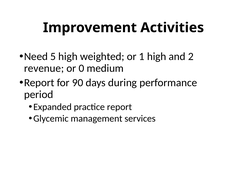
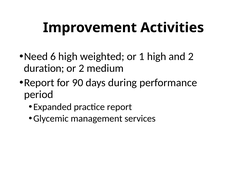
5: 5 -> 6
revenue: revenue -> duration
or 0: 0 -> 2
